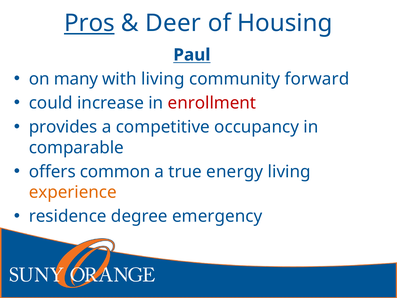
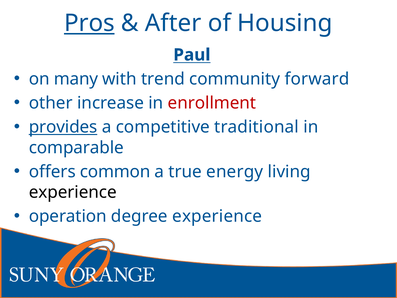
Deer: Deer -> After
with living: living -> trend
could: could -> other
provides underline: none -> present
occupancy: occupancy -> traditional
experience at (73, 192) colour: orange -> black
residence: residence -> operation
degree emergency: emergency -> experience
